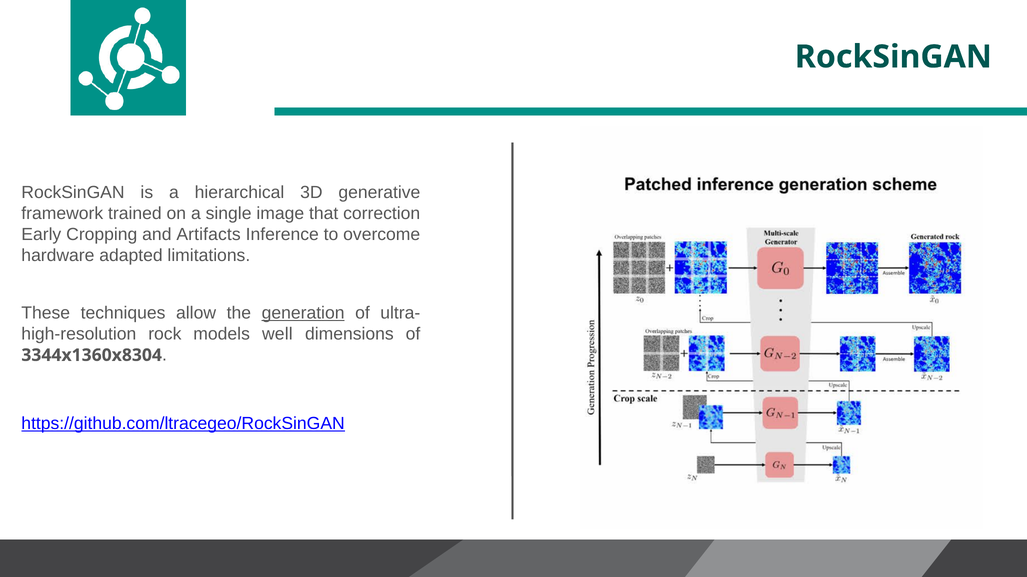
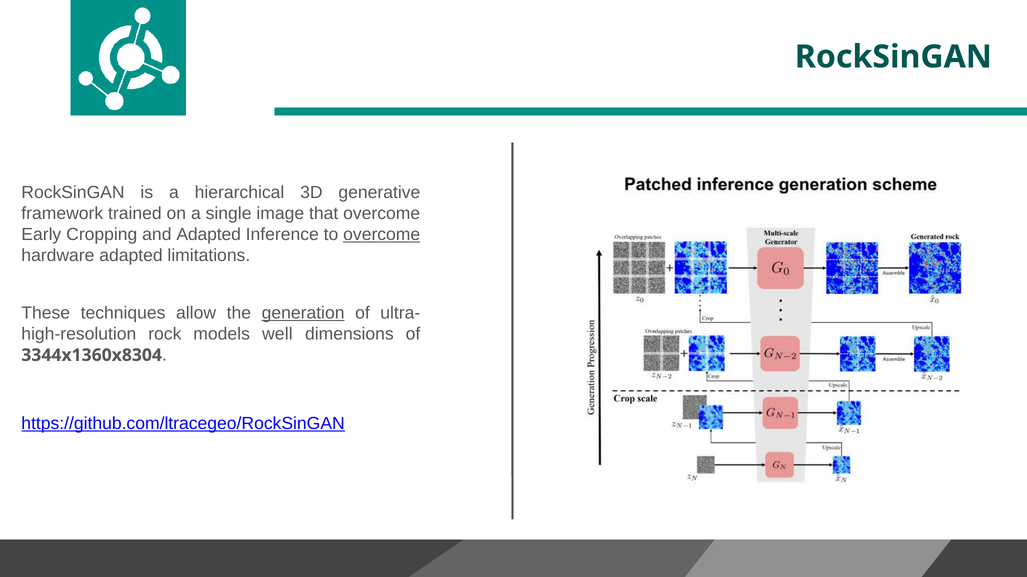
that correction: correction -> overcome
and Artifacts: Artifacts -> Adapted
overcome at (382, 235) underline: none -> present
